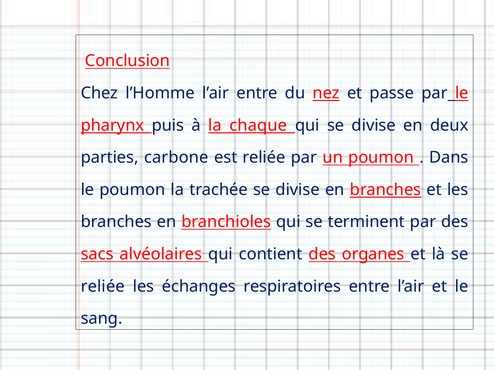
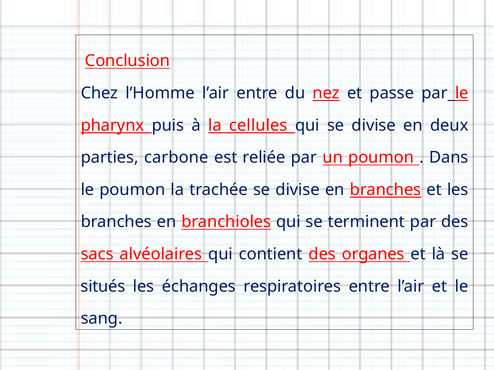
chaque: chaque -> cellules
reliée at (103, 287): reliée -> situés
